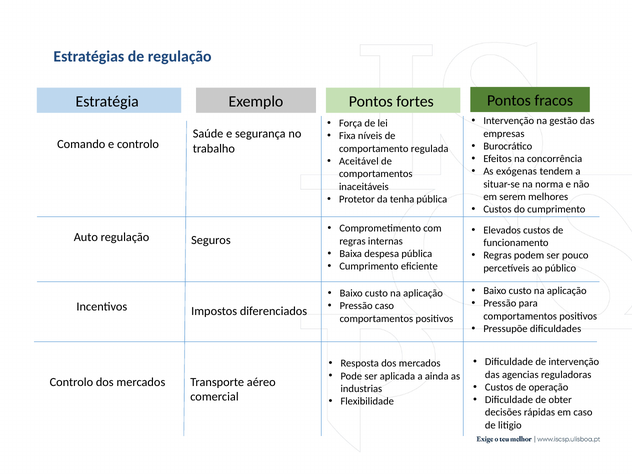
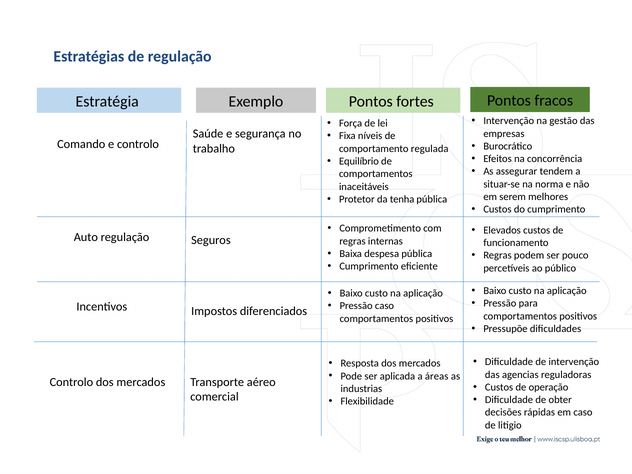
Aceitável: Aceitável -> Equilíbrio
exógenas: exógenas -> assegurar
ainda: ainda -> áreas
